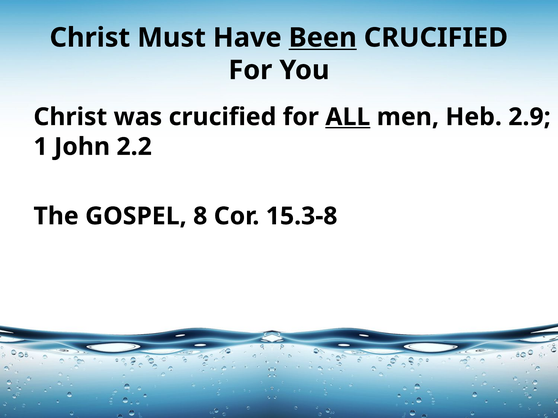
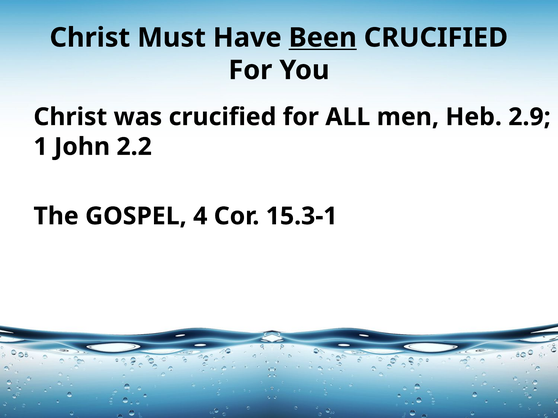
ALL underline: present -> none
8: 8 -> 4
15.3-8: 15.3-8 -> 15.3-1
